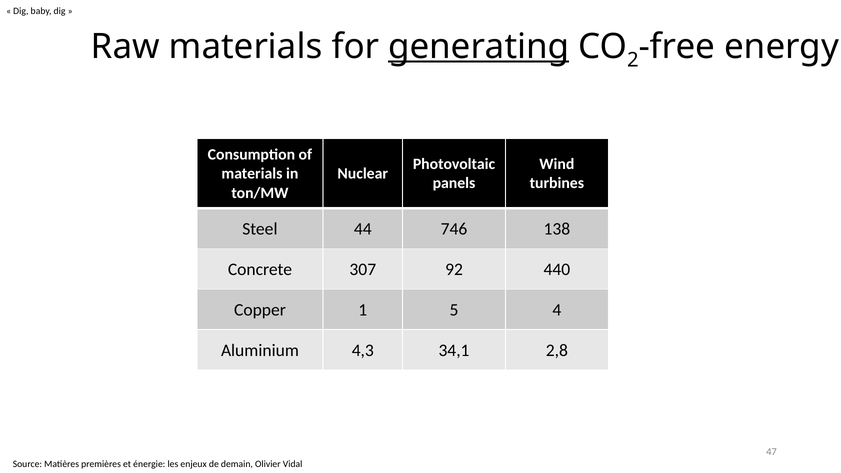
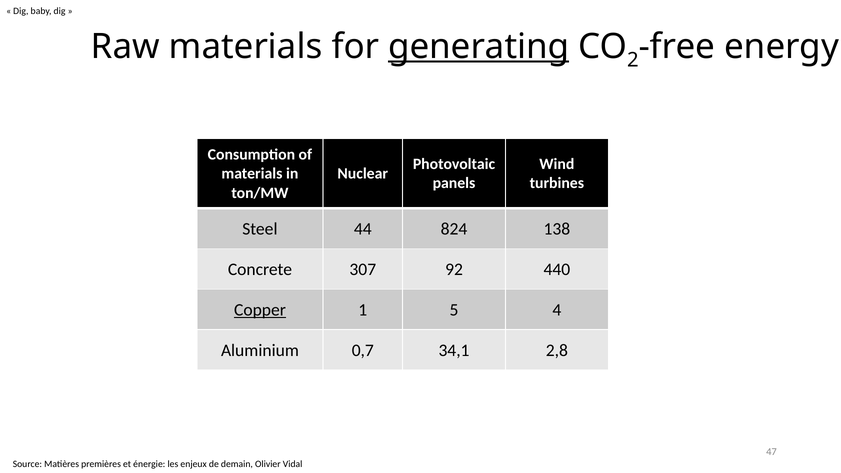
746: 746 -> 824
Copper underline: none -> present
4,3: 4,3 -> 0,7
